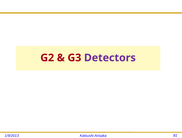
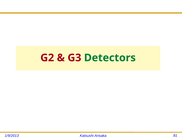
Detectors colour: purple -> green
